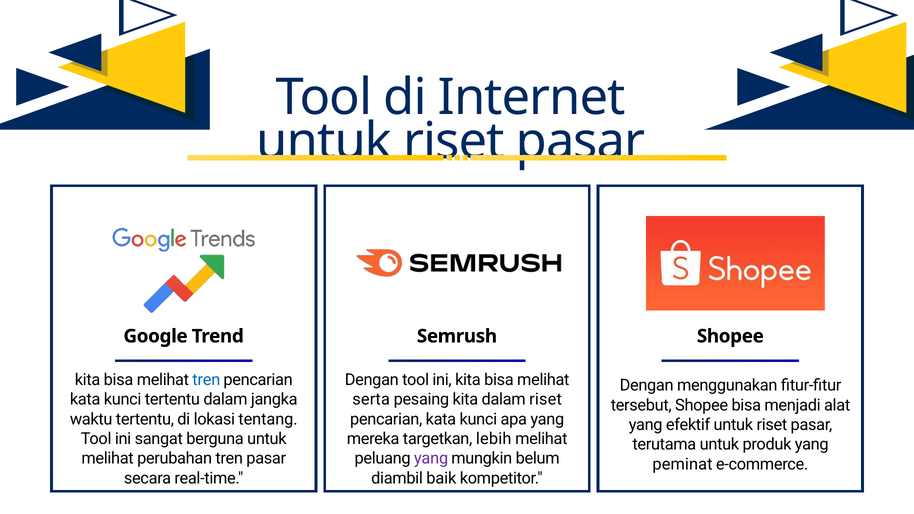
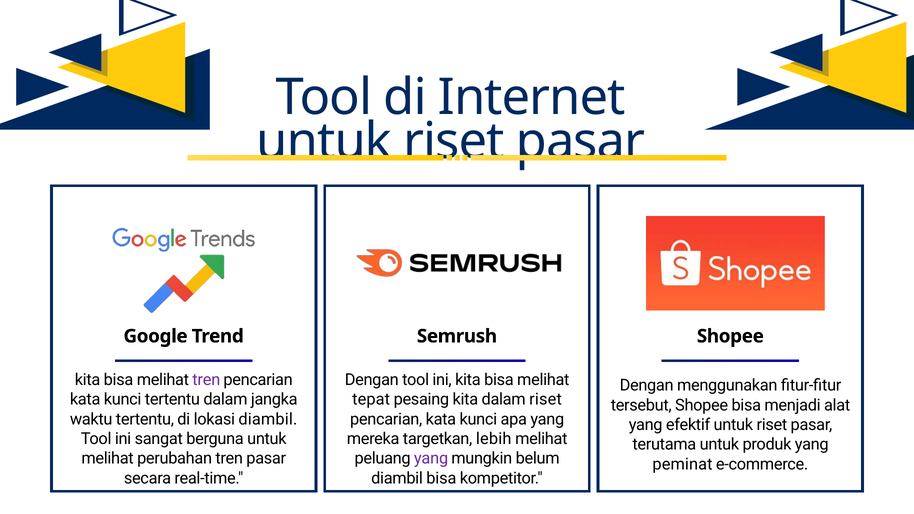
tren at (206, 380) colour: blue -> purple
serta: serta -> tepat
lokasi tentang: tentang -> diambil
diambil baik: baik -> bisa
